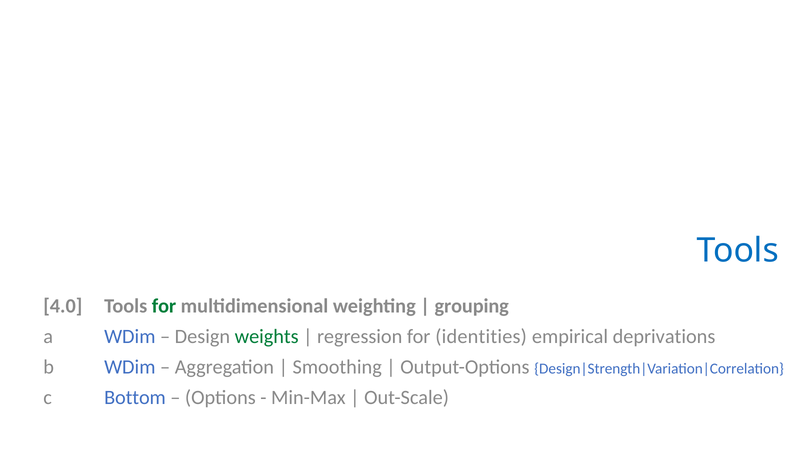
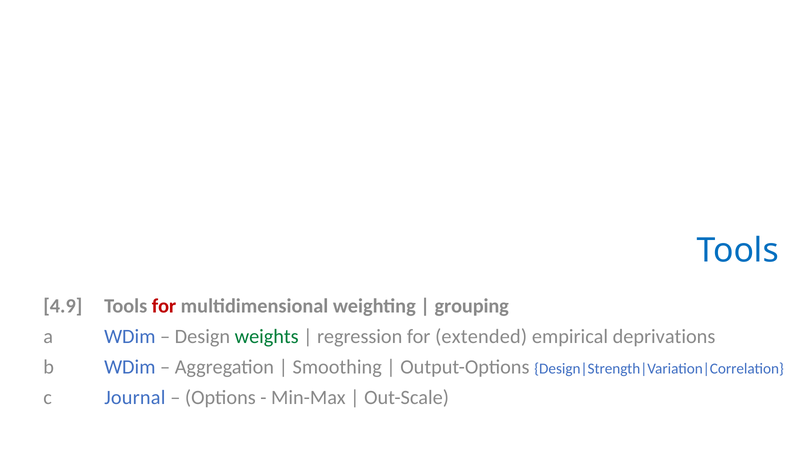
4.0: 4.0 -> 4.9
for at (164, 306) colour: green -> red
identities: identities -> extended
Bottom: Bottom -> Journal
